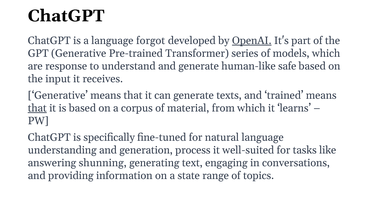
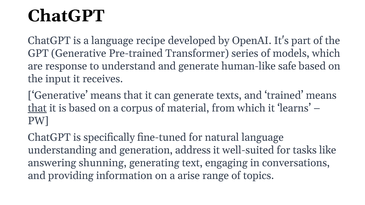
forgot: forgot -> recipe
OpenAI underline: present -> none
process: process -> address
state: state -> arise
